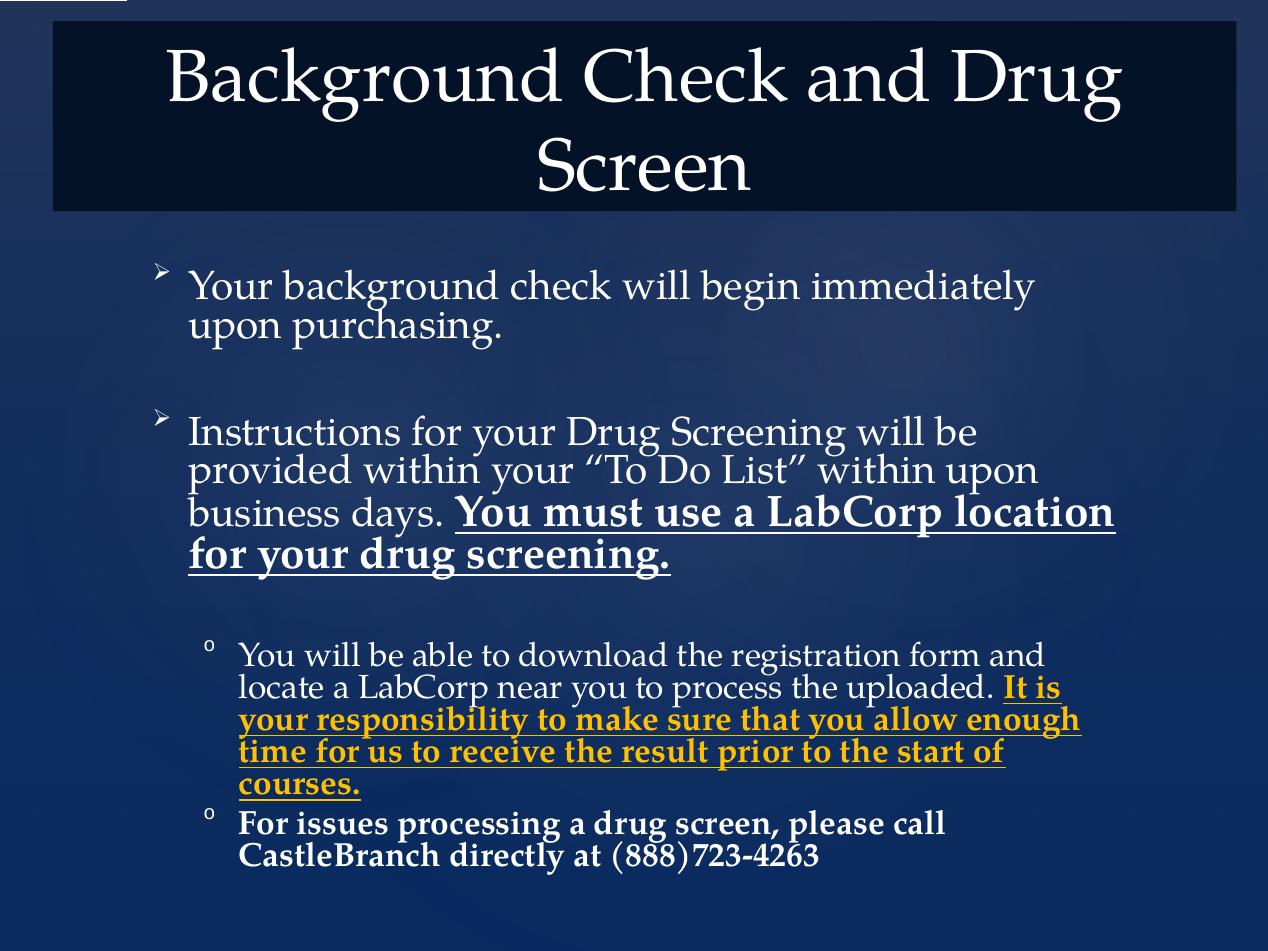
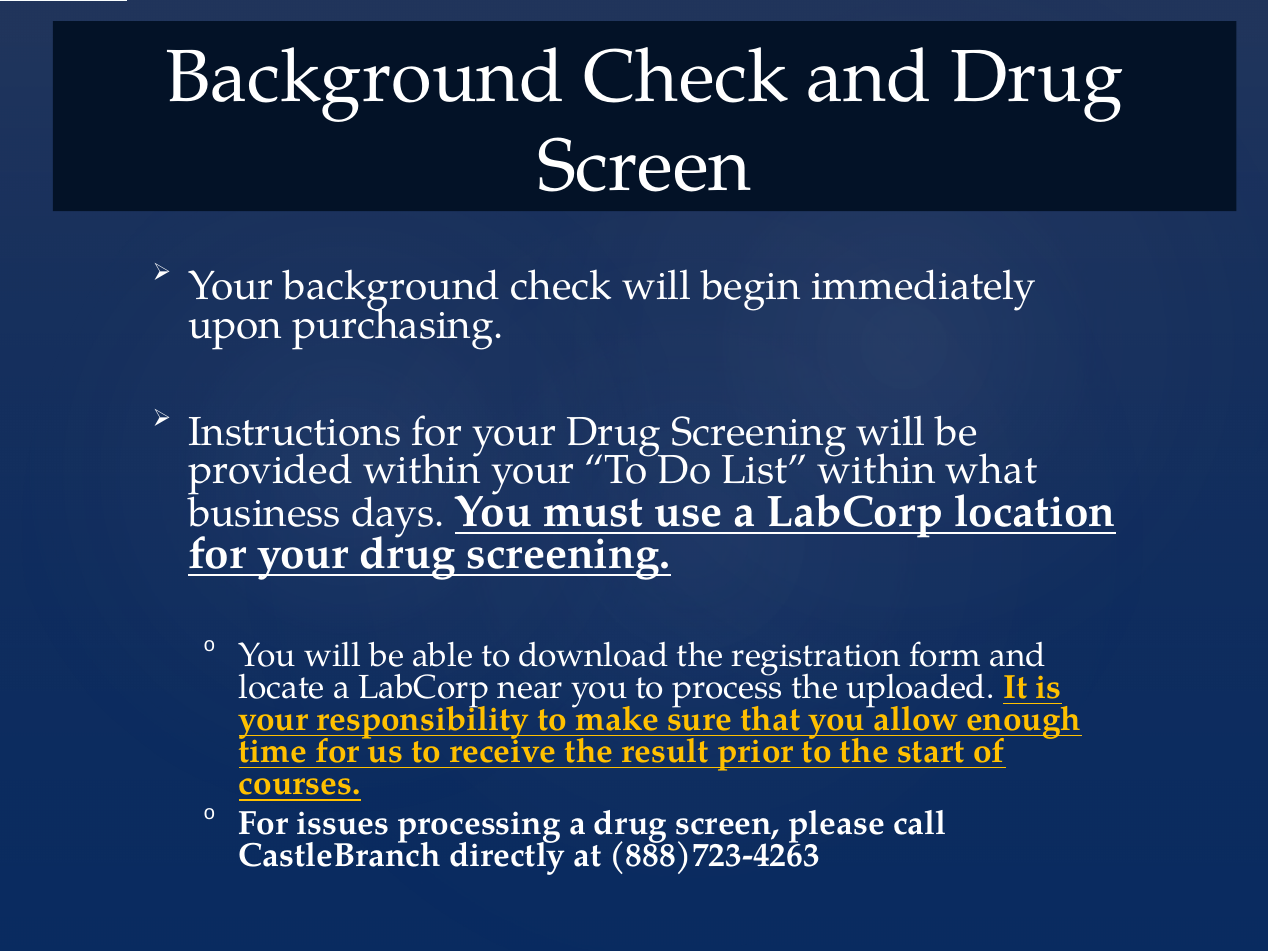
within upon: upon -> what
